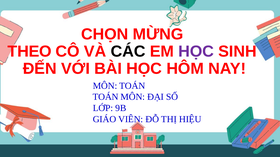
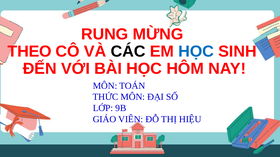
CHỌN: CHỌN -> RUNG
HỌC at (196, 52) colour: purple -> blue
TOÁN at (106, 97): TOÁN -> THỨC
